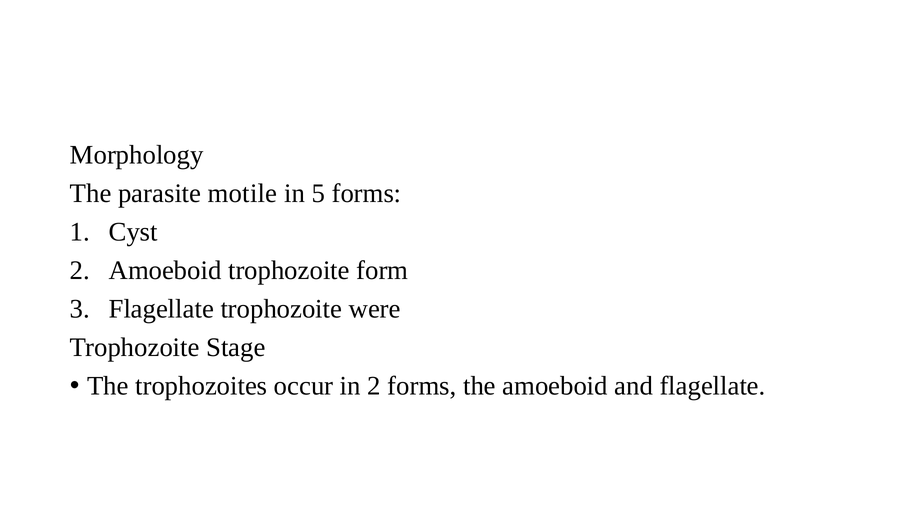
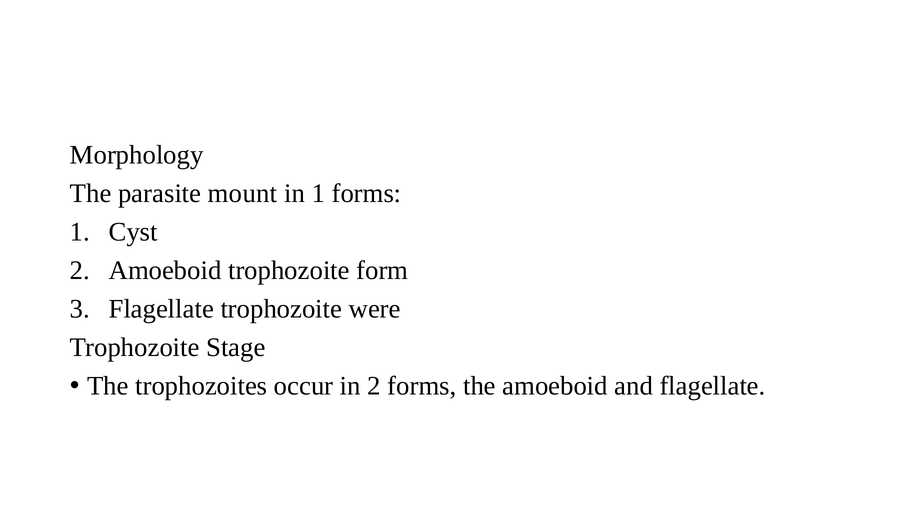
motile: motile -> mount
in 5: 5 -> 1
